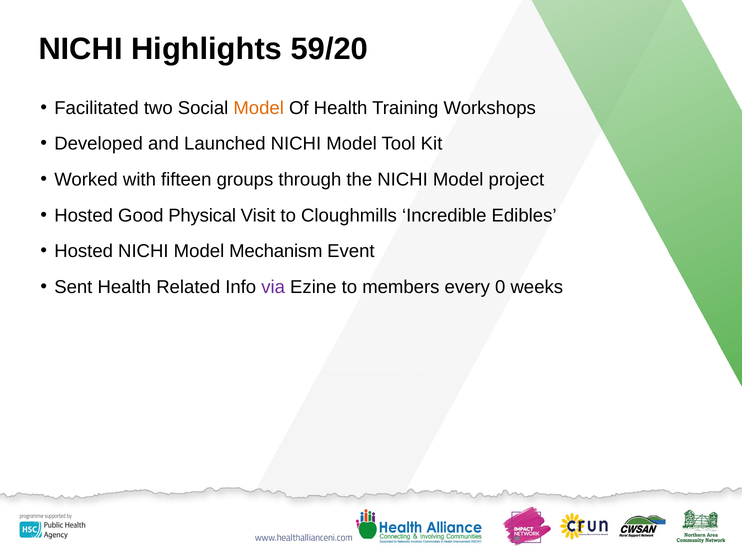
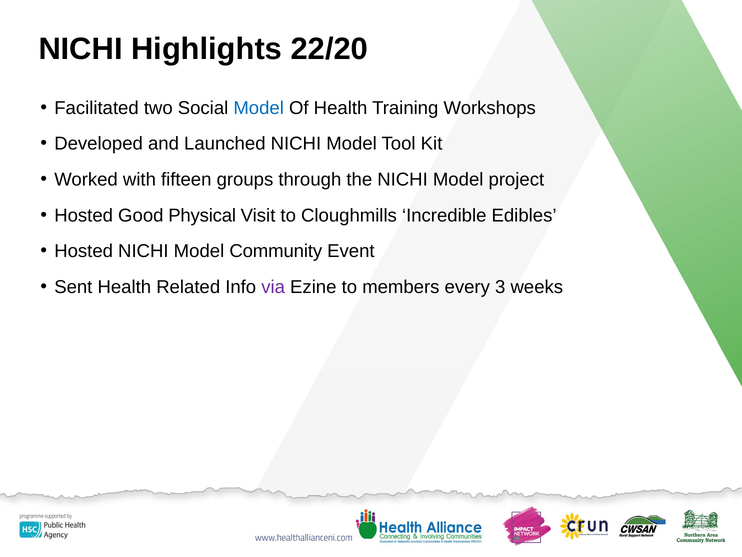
59/20: 59/20 -> 22/20
Model at (259, 108) colour: orange -> blue
Mechanism: Mechanism -> Community
0: 0 -> 3
